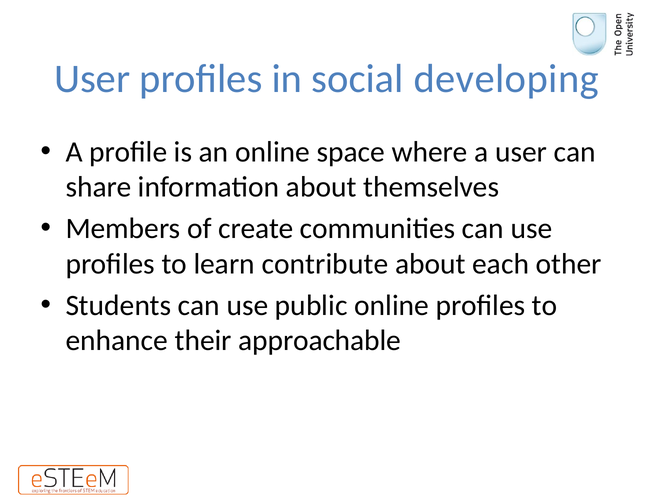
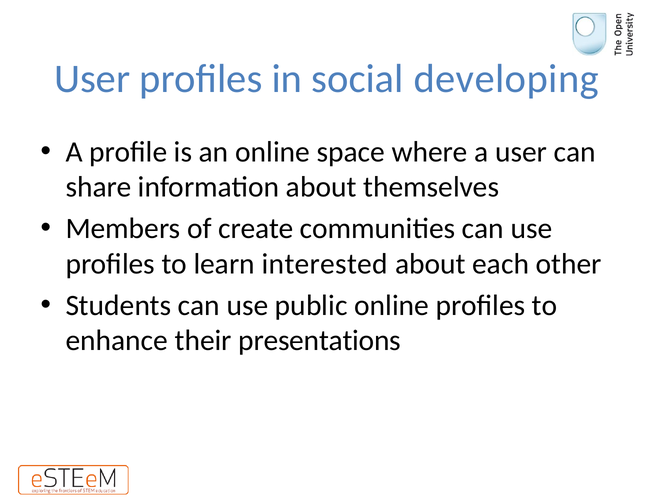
contribute: contribute -> interested
approachable: approachable -> presentations
